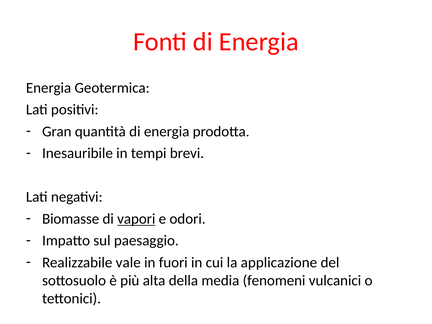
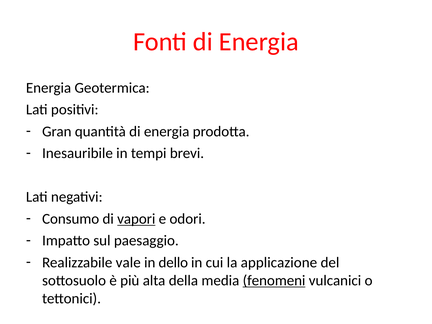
Biomasse: Biomasse -> Consumo
fuori: fuori -> dello
fenomeni underline: none -> present
